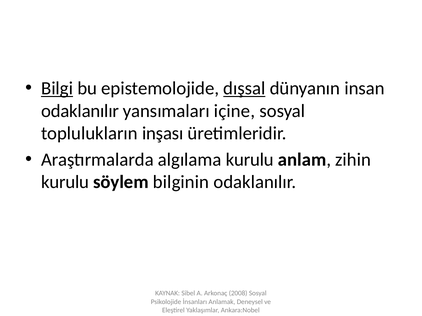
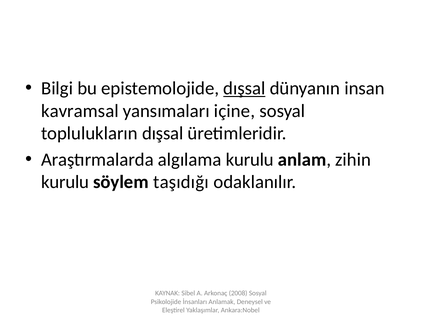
Bilgi underline: present -> none
odaklanılır at (80, 111): odaklanılır -> kavramsal
toplulukların inşası: inşası -> dışsal
bilginin: bilginin -> taşıdığı
